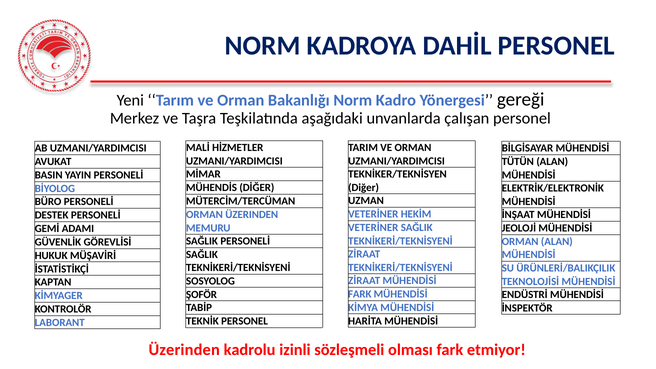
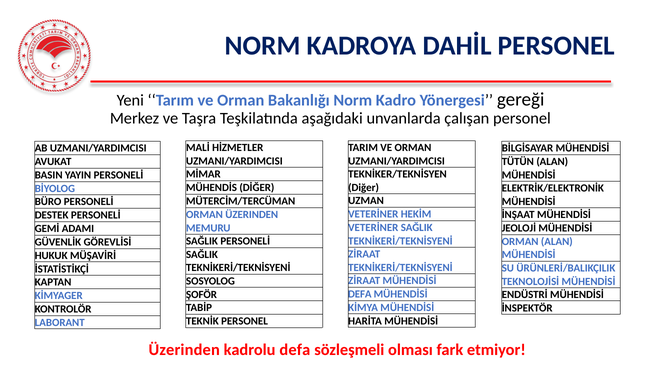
FARK at (360, 294): FARK -> DEFA
kadrolu izinli: izinli -> defa
